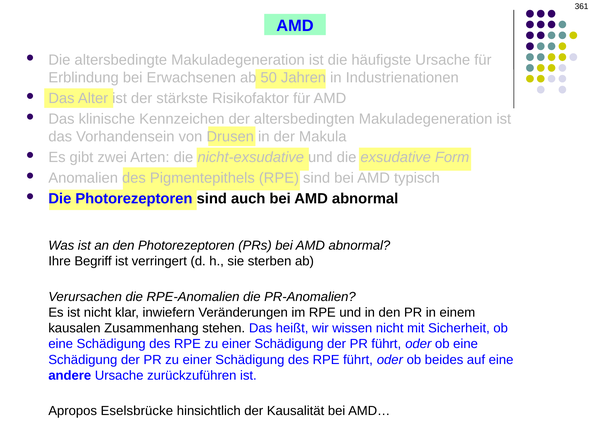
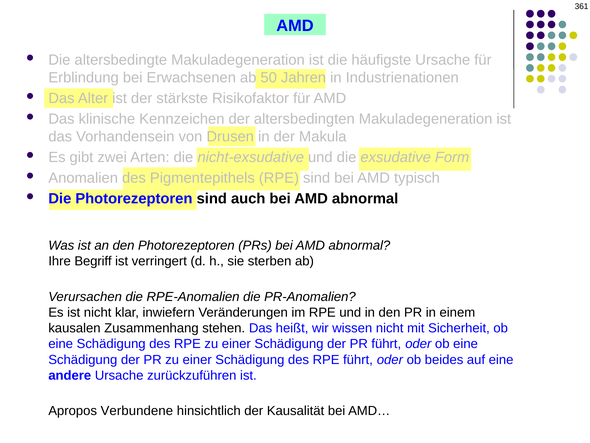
Eselsbrücke: Eselsbrücke -> Verbundene
